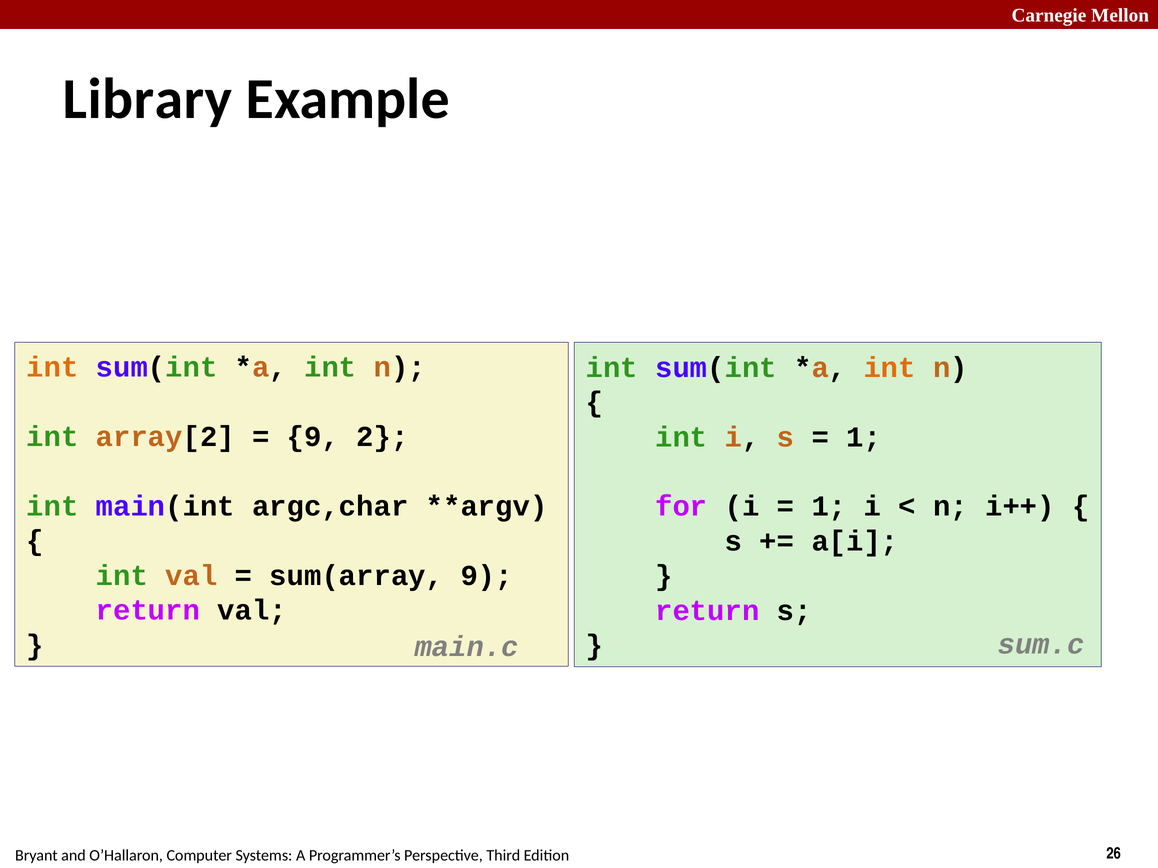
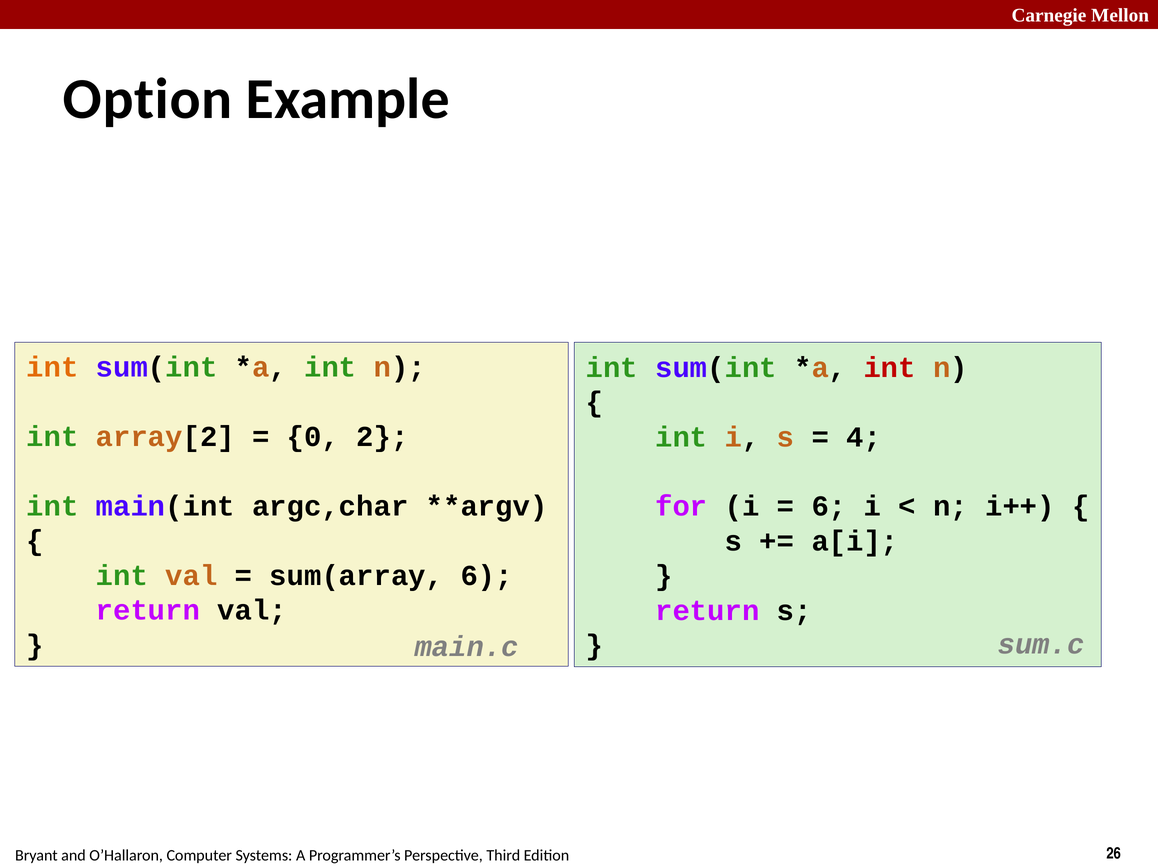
Library: Library -> Option
int at (890, 368) colour: orange -> red
9 at (313, 437): 9 -> 0
1 at (864, 437): 1 -> 4
1 at (829, 507): 1 -> 6
sum(array 9: 9 -> 6
